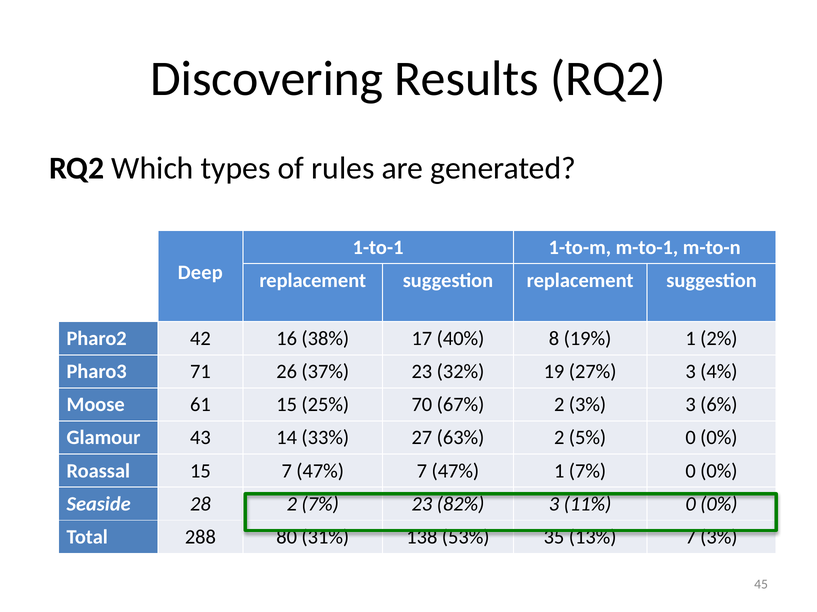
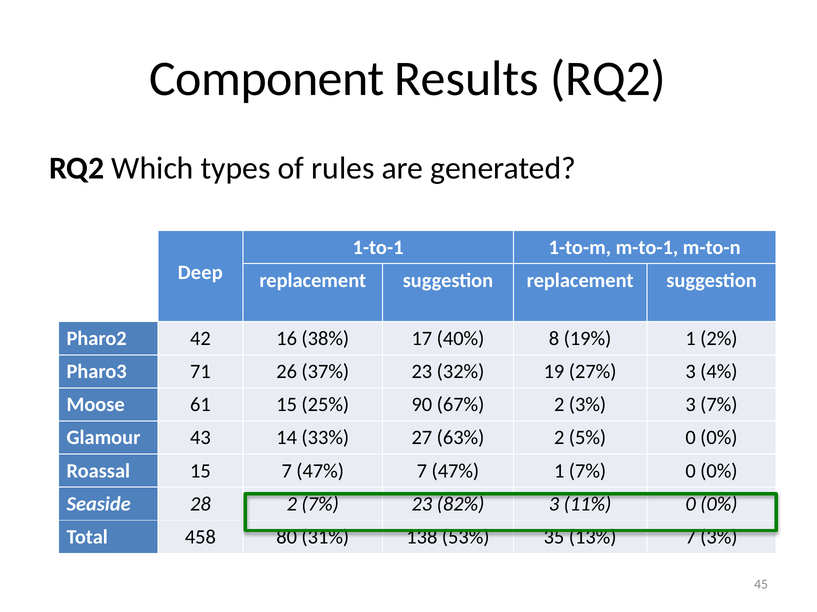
Discovering: Discovering -> Component
70: 70 -> 90
3 6%: 6% -> 7%
288: 288 -> 458
